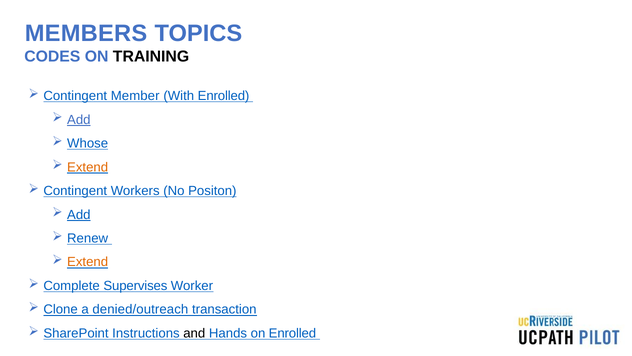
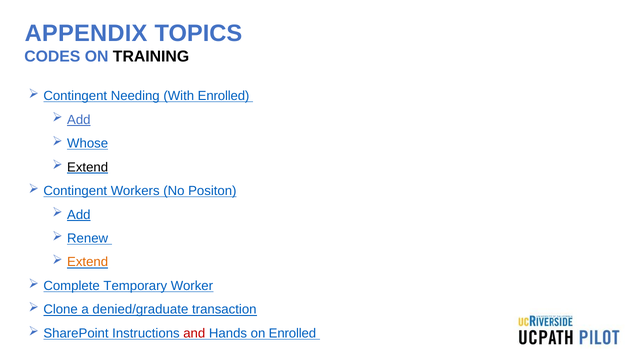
MEMBERS: MEMBERS -> APPENDIX
Member: Member -> Needing
Extend at (88, 167) colour: orange -> black
Supervises: Supervises -> Temporary
denied/outreach: denied/outreach -> denied/graduate
and colour: black -> red
